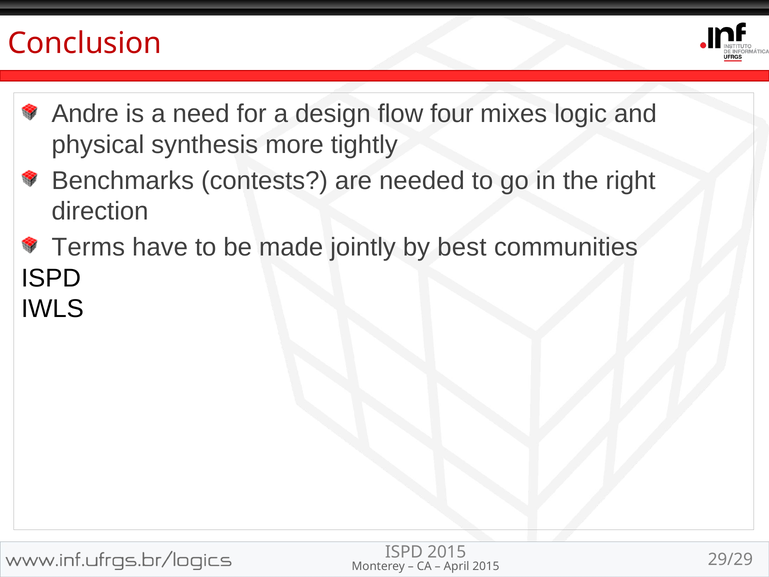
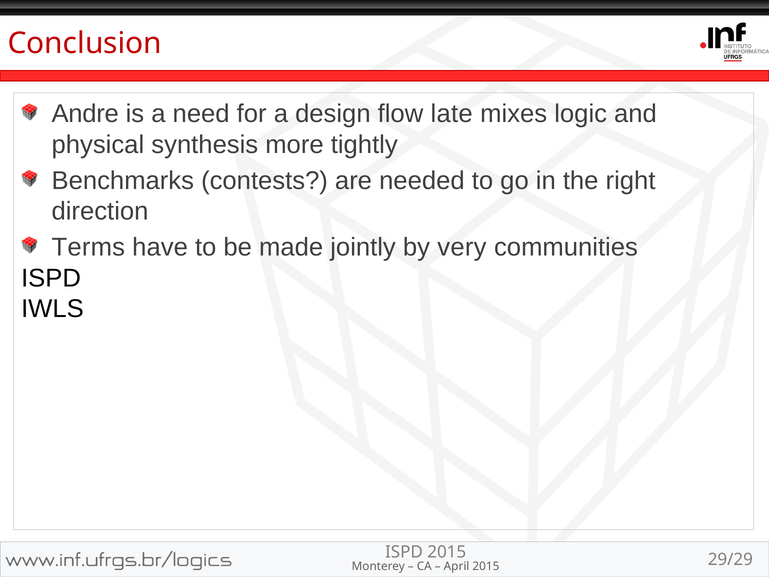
four: four -> late
best: best -> very
